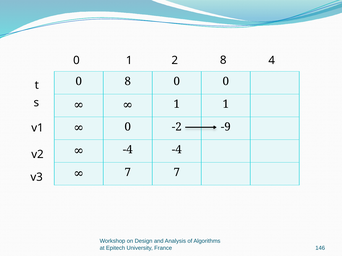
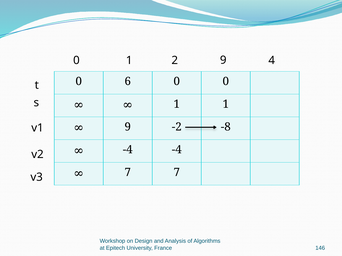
2 8: 8 -> 9
0 8: 8 -> 6
0 at (128, 127): 0 -> 9
-9: -9 -> -8
